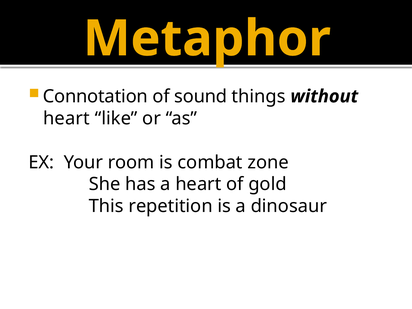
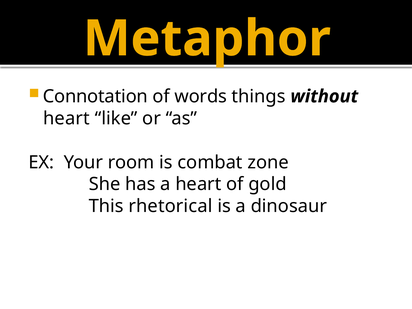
sound: sound -> words
repetition: repetition -> rhetorical
